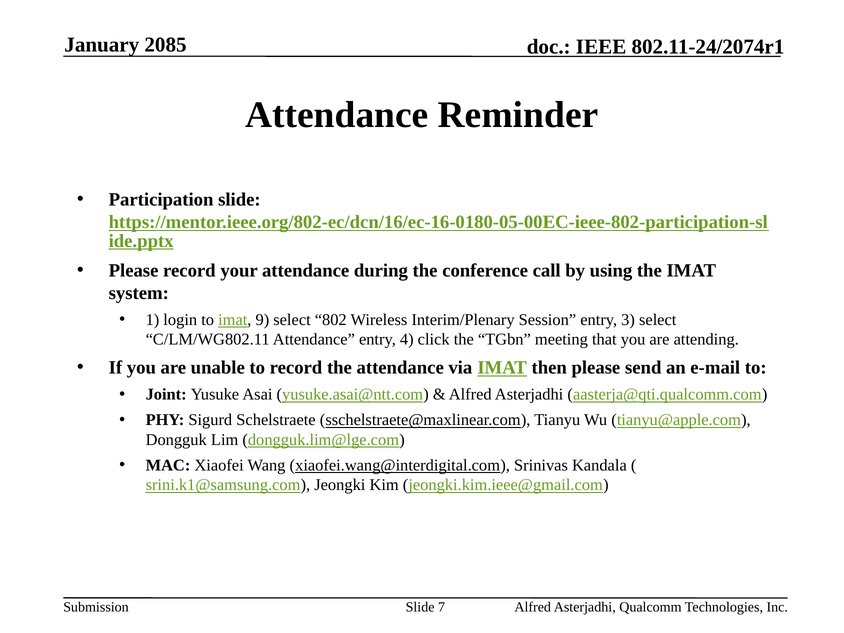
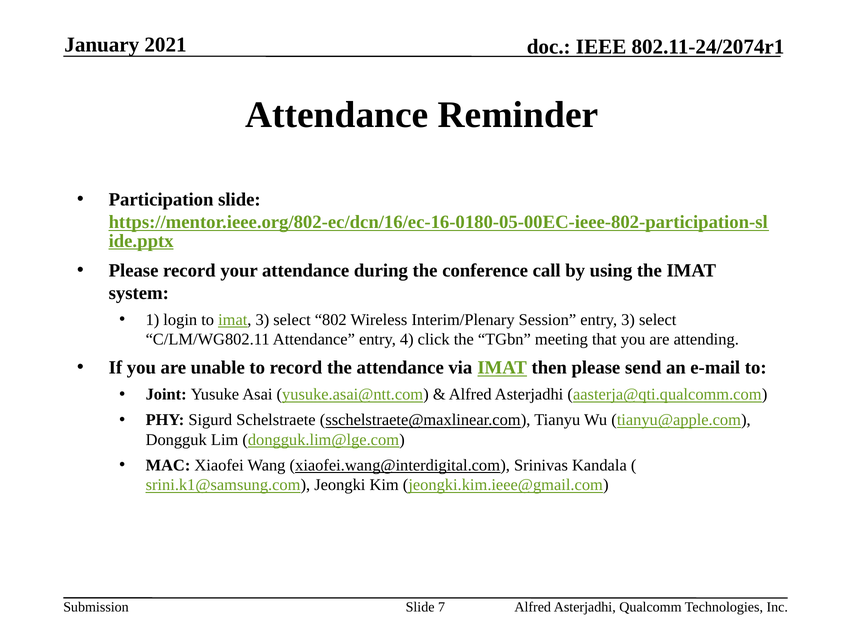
2085: 2085 -> 2021
imat 9: 9 -> 3
